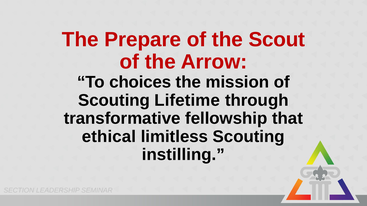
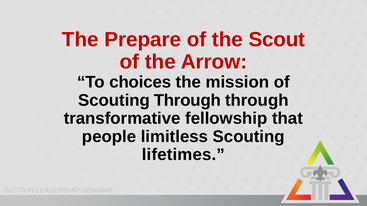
Scouting Lifetime: Lifetime -> Through
ethical: ethical -> people
instilling: instilling -> lifetimes
